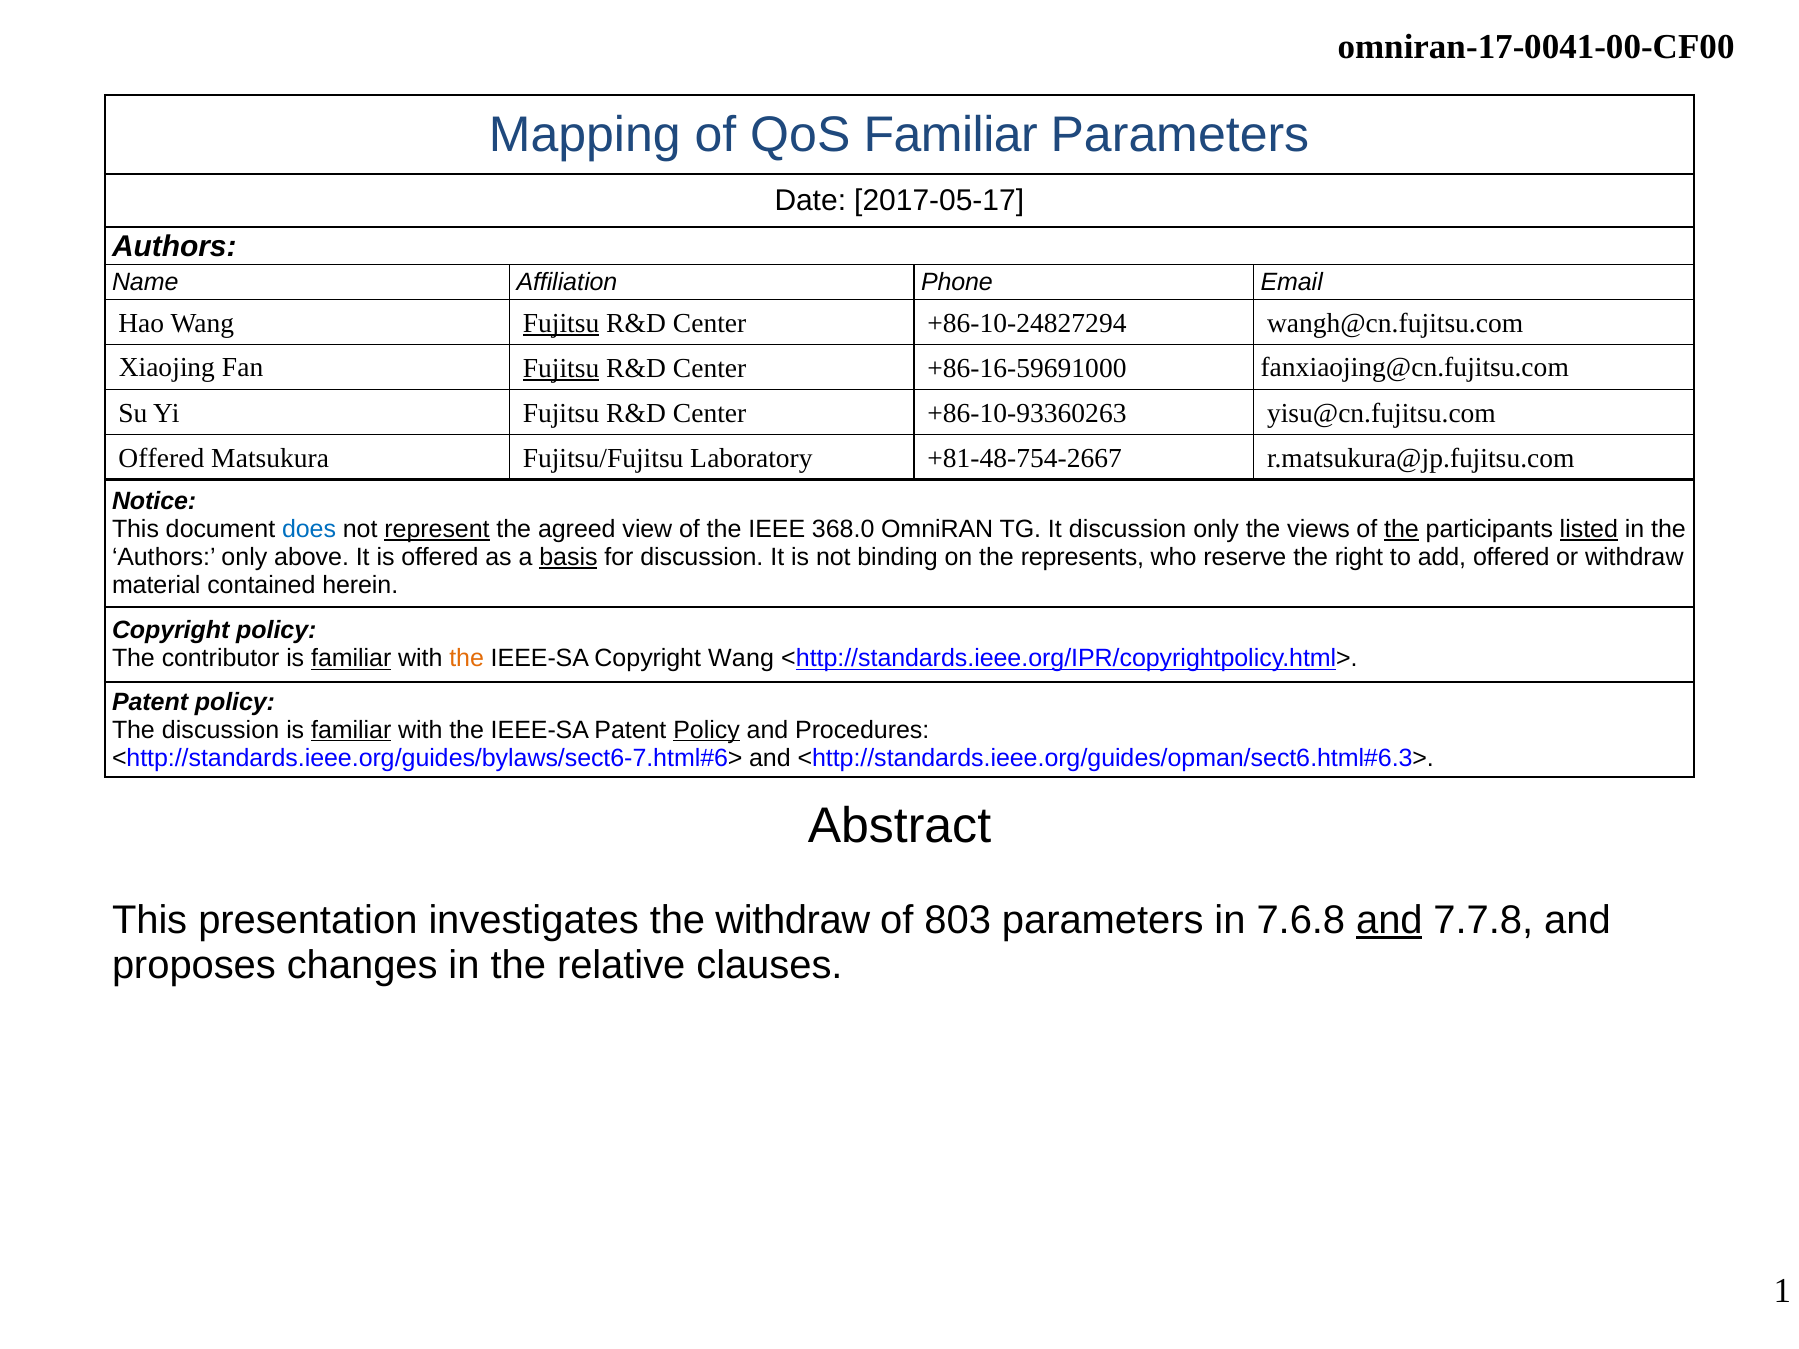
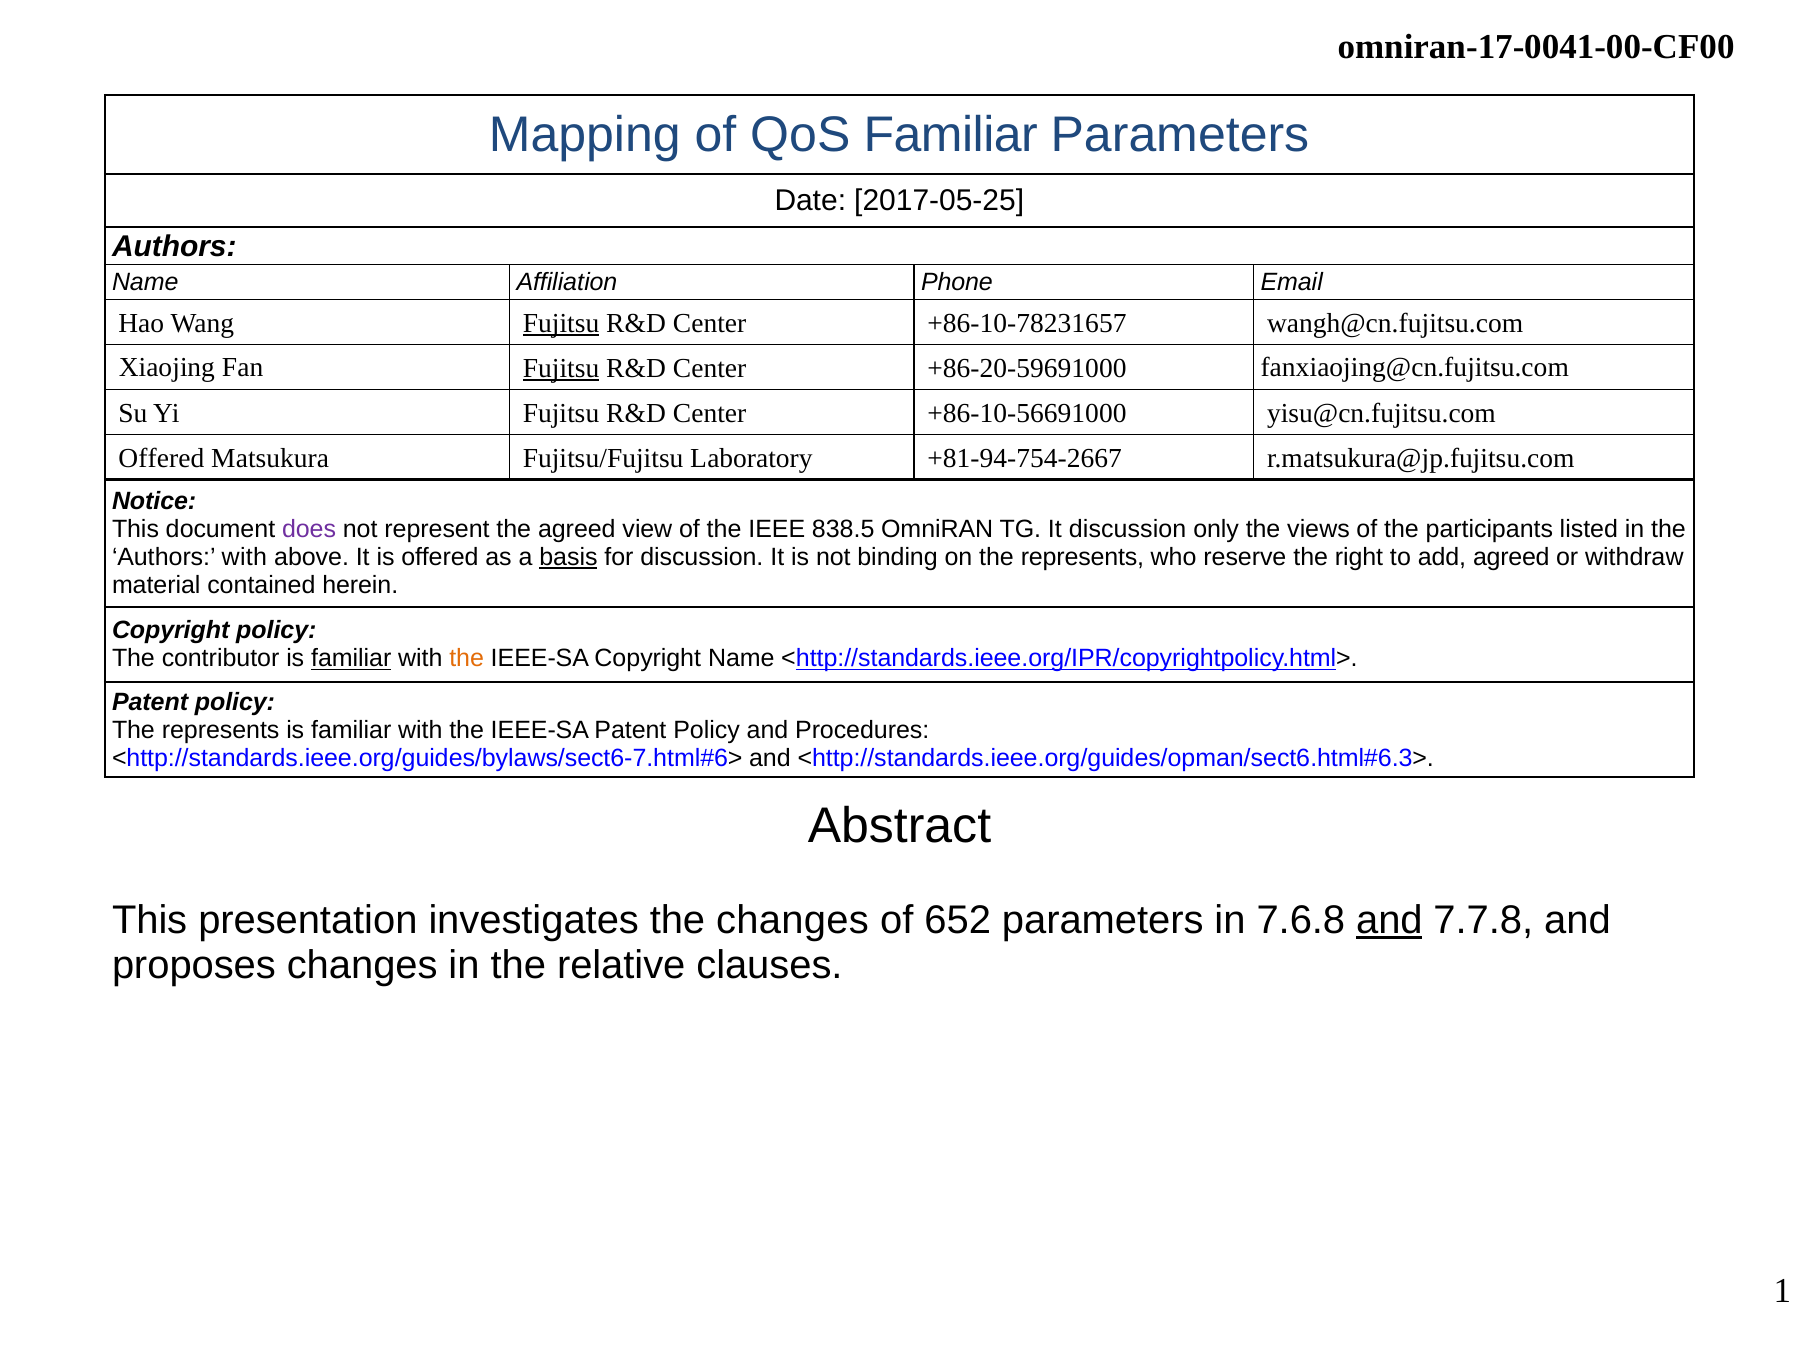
2017-05-17: 2017-05-17 -> 2017-05-25
+86-10-24827294: +86-10-24827294 -> +86-10-78231657
+86-16-59691000: +86-16-59691000 -> +86-20-59691000
+86-10-93360263: +86-10-93360263 -> +86-10-56691000
+81-48-754-2667: +81-48-754-2667 -> +81-94-754-2667
does colour: blue -> purple
represent underline: present -> none
368.0: 368.0 -> 838.5
the at (1401, 529) underline: present -> none
listed underline: present -> none
Authors only: only -> with
add offered: offered -> agreed
Copyright Wang: Wang -> Name
discussion at (221, 730): discussion -> represents
familiar at (351, 730) underline: present -> none
Policy at (707, 730) underline: present -> none
the withdraw: withdraw -> changes
803: 803 -> 652
